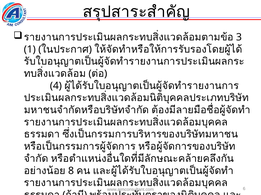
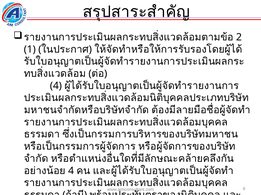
3: 3 -> 2
8 at (71, 171): 8 -> 4
